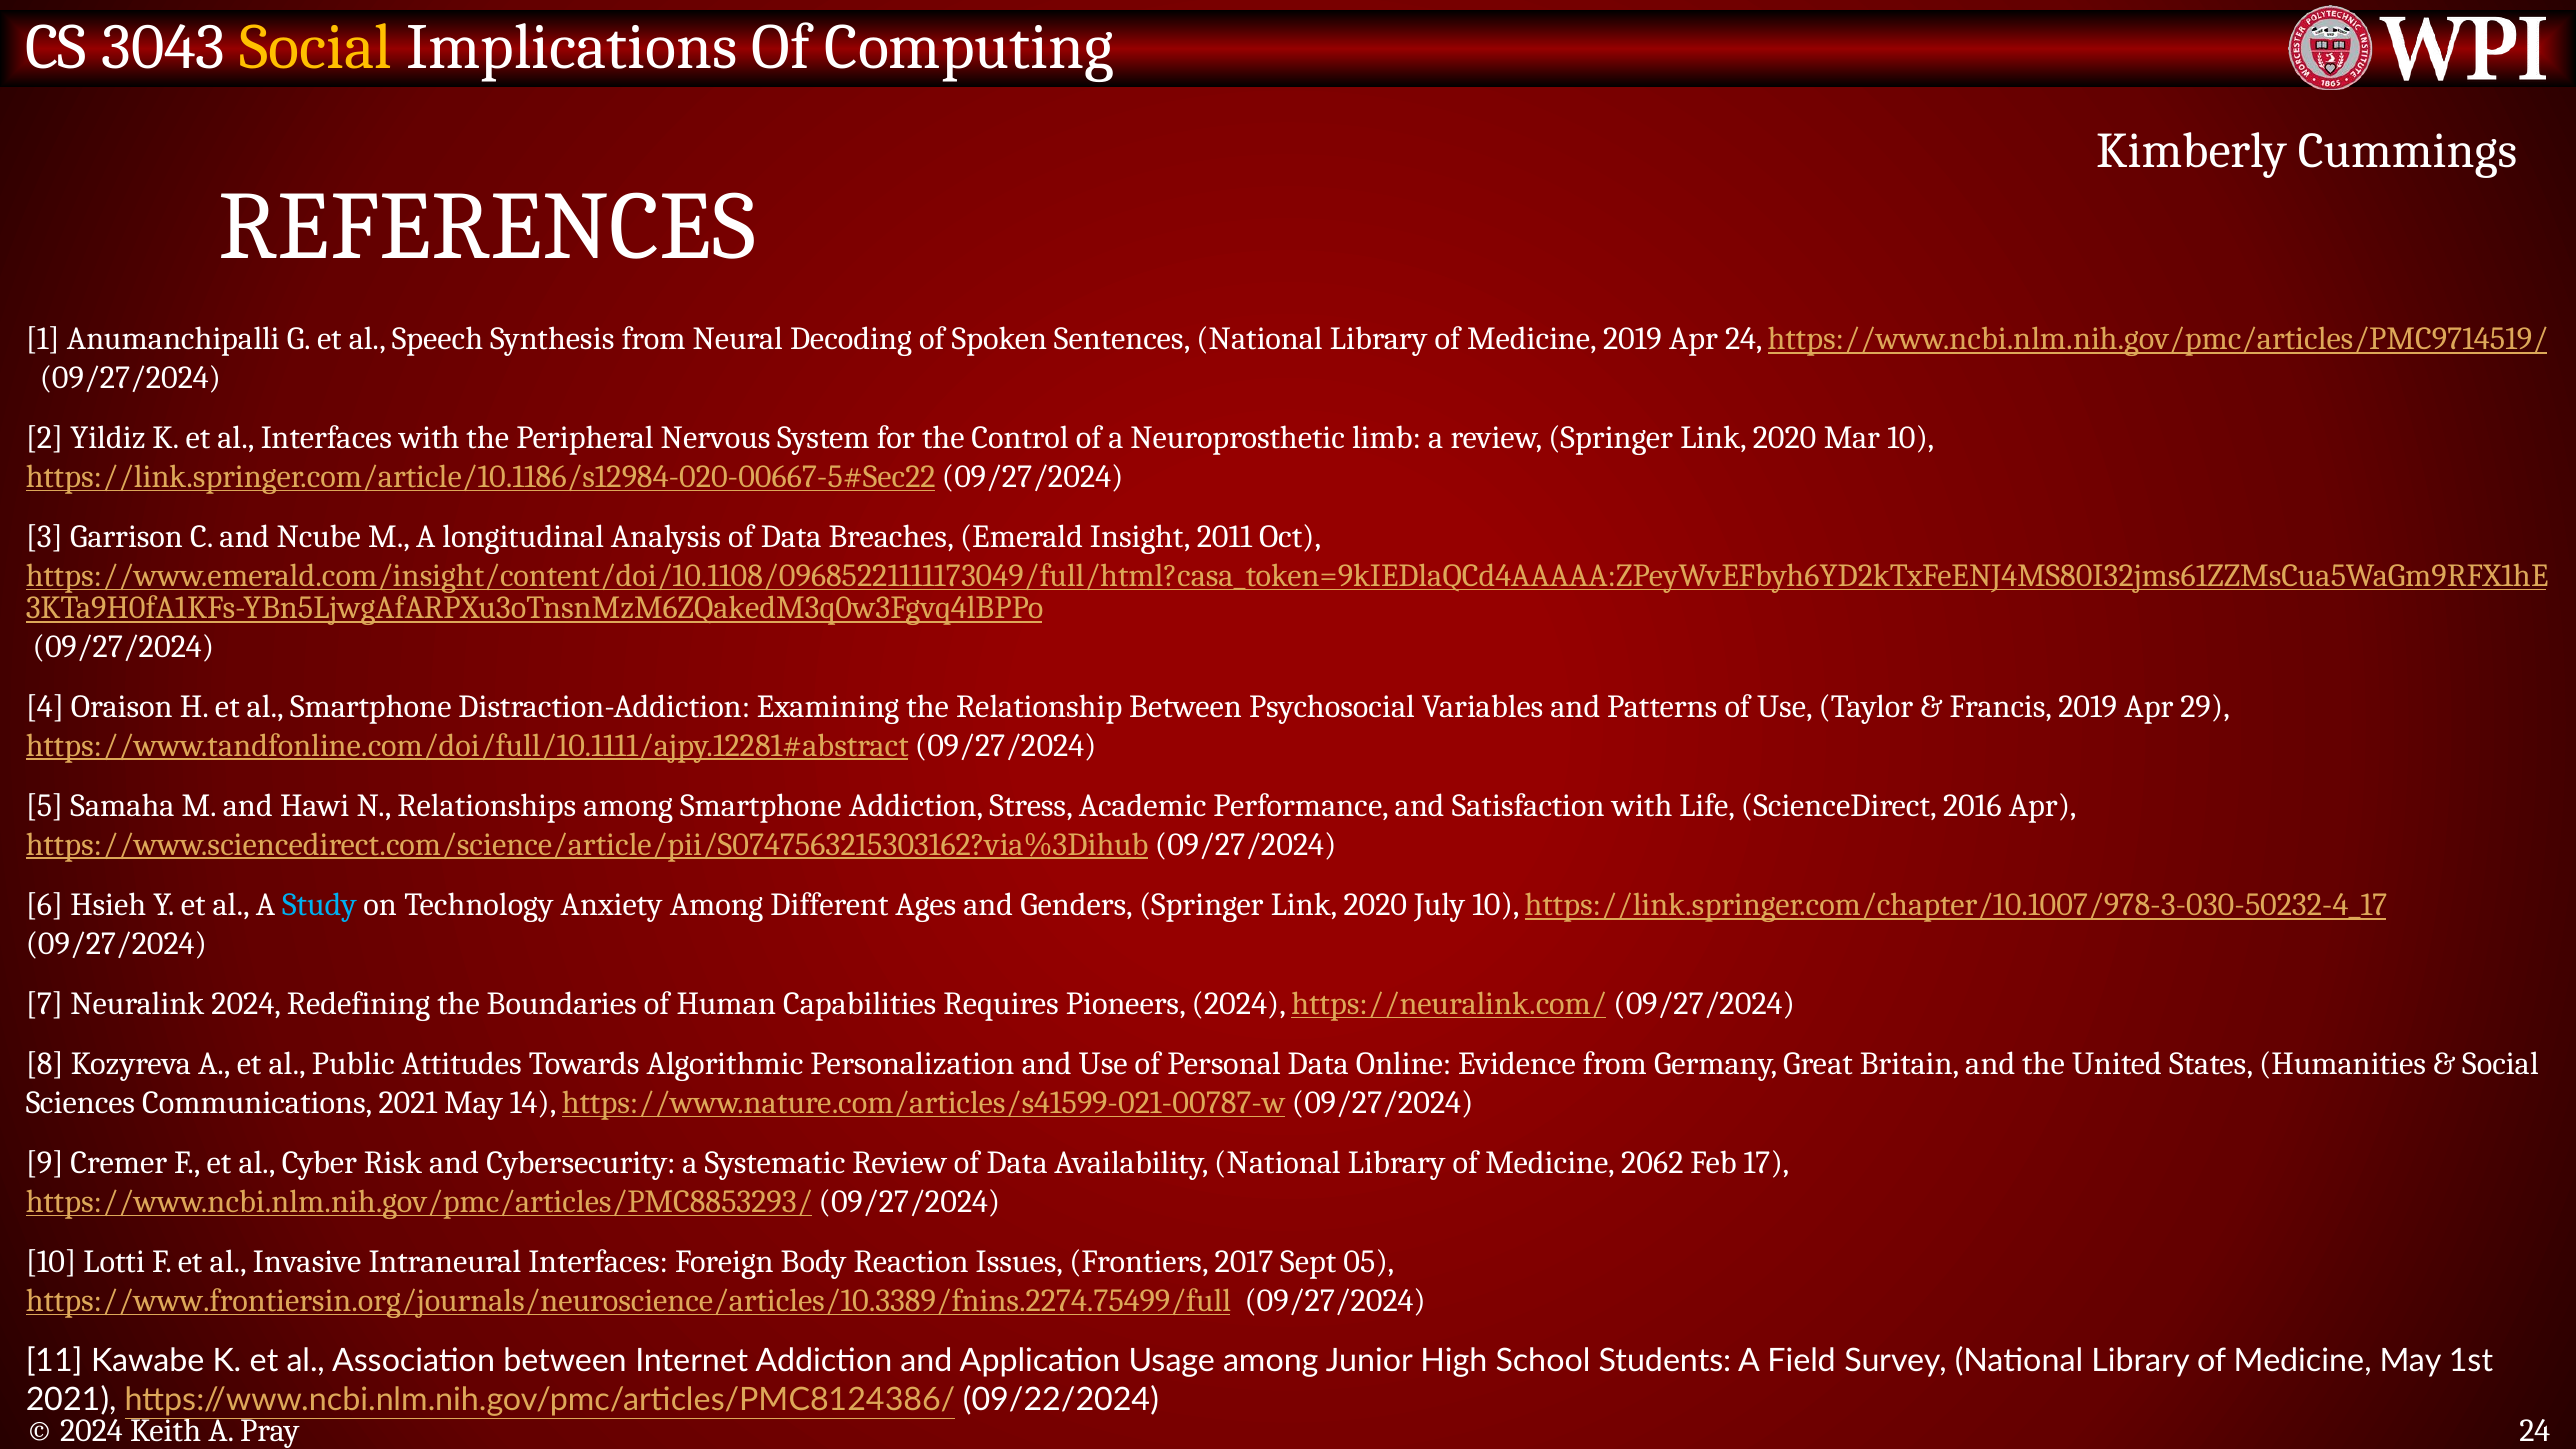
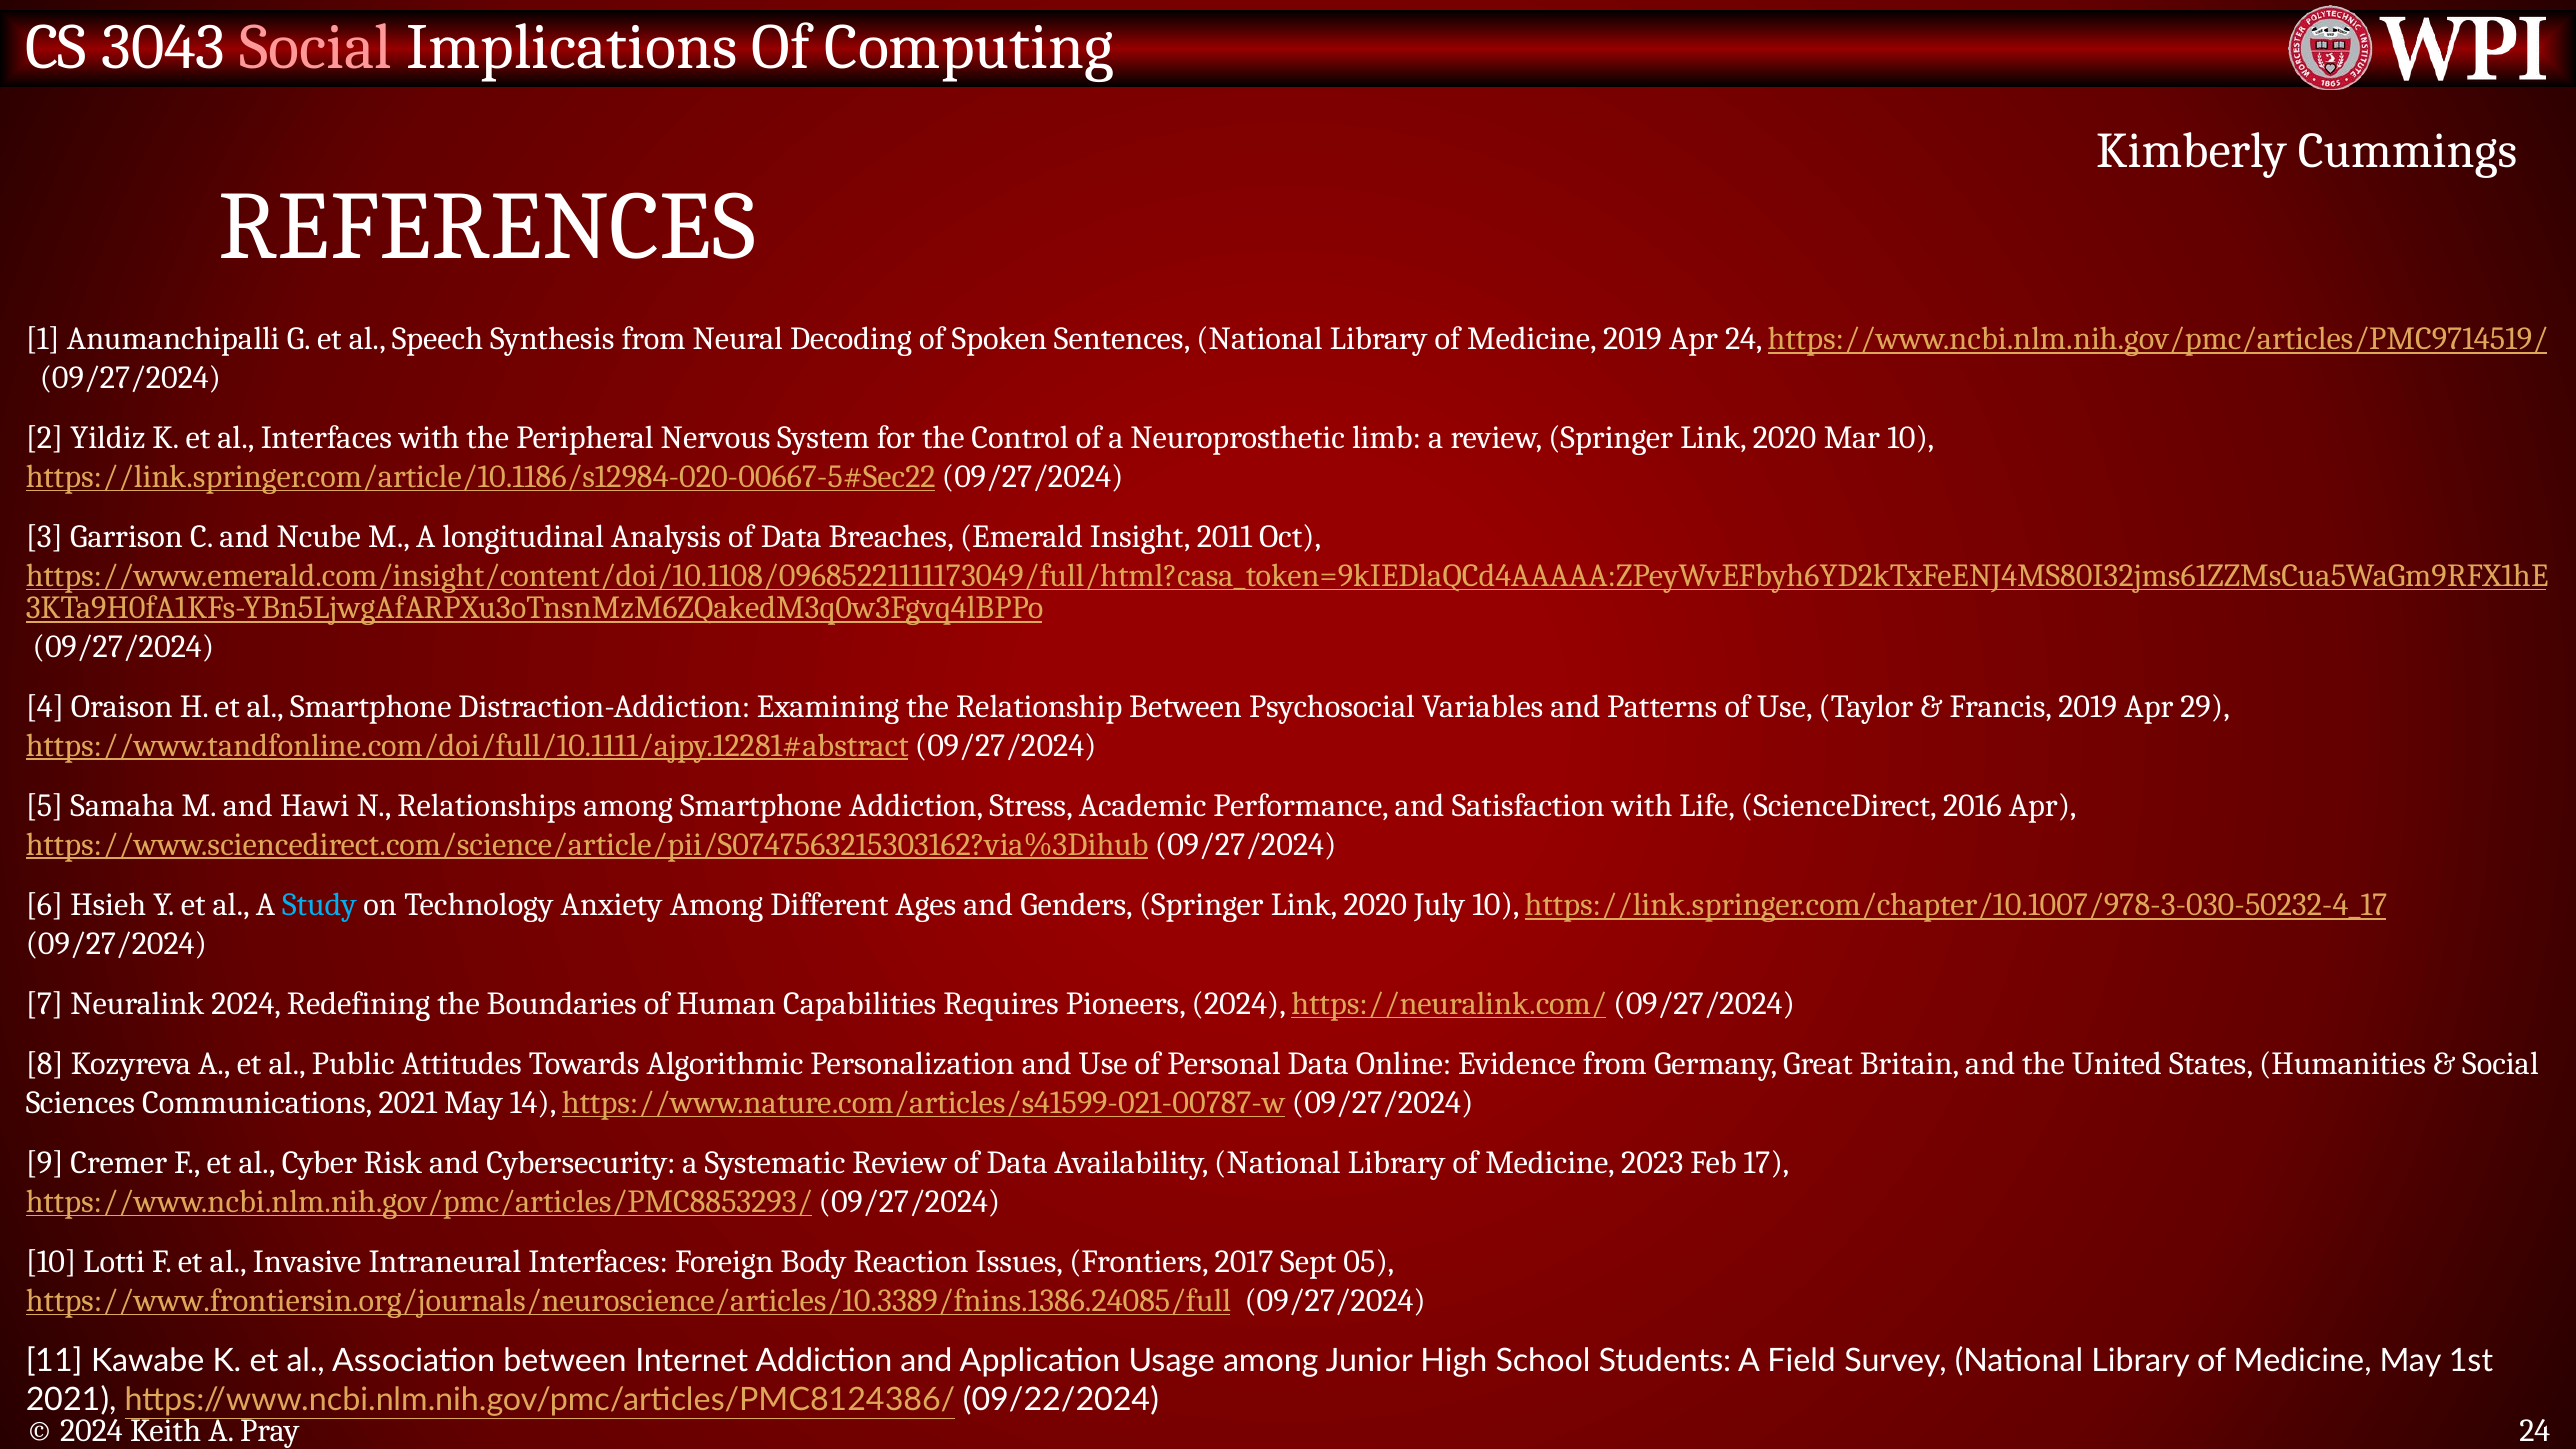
Social at (316, 47) colour: yellow -> pink
2062: 2062 -> 2023
https://www.frontiersin.org/journals/neuroscience/articles/10.3389/fnins.2274.75499/full: https://www.frontiersin.org/journals/neuroscience/articles/10.3389/fnins.2274.75499/full -> https://www.frontiersin.org/journals/neuroscience/articles/10.3389/fnins.1386.24085/full
